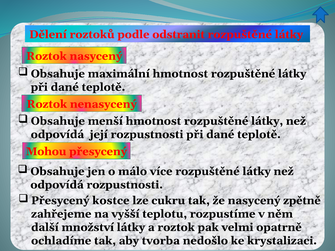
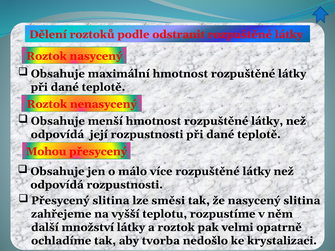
Přesycený kostce: kostce -> slitina
cukru: cukru -> směsi
nasycený zpětně: zpětně -> slitina
